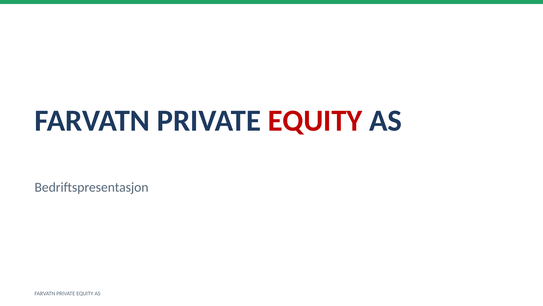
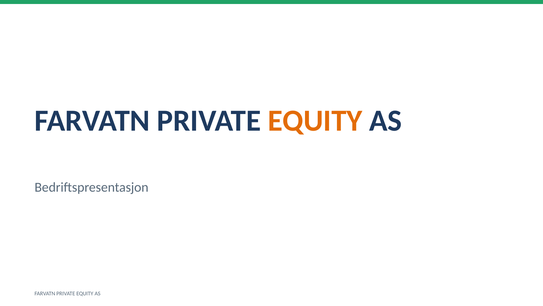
EQUITY at (315, 120) colour: red -> orange
